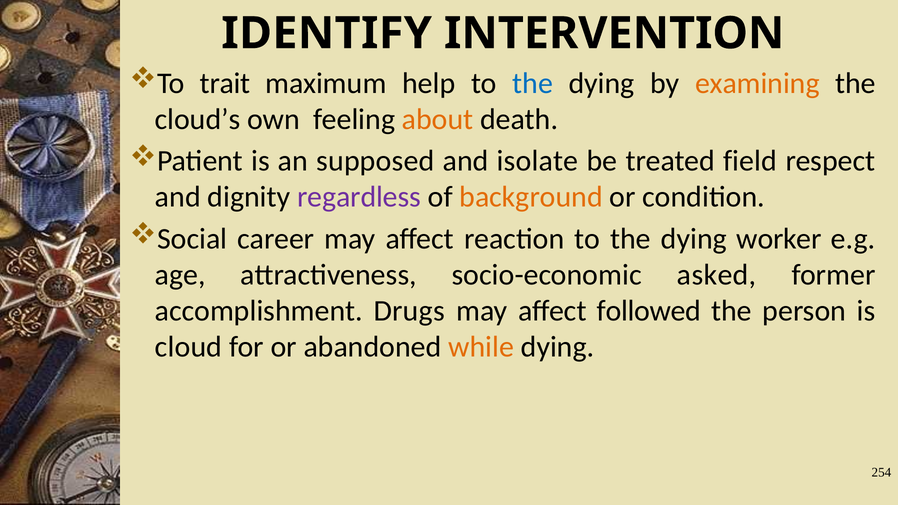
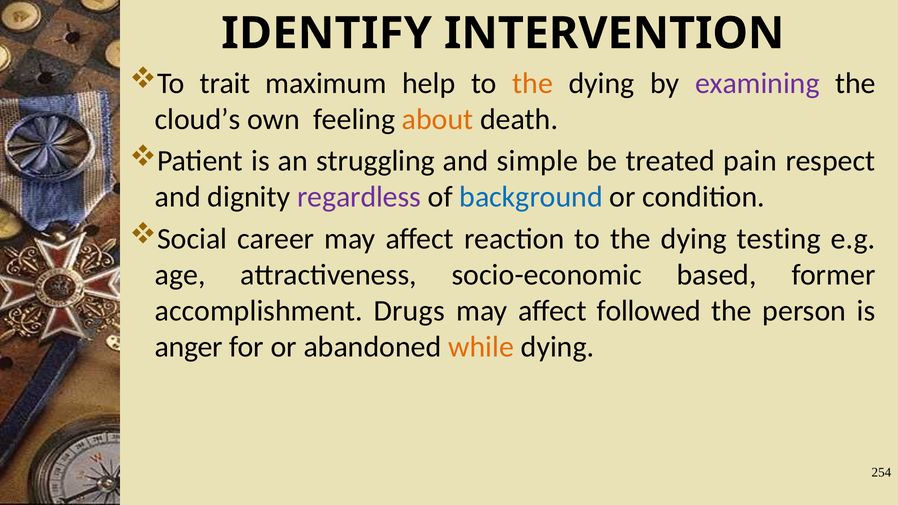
the at (533, 83) colour: blue -> orange
examining colour: orange -> purple
supposed: supposed -> struggling
isolate: isolate -> simple
field: field -> pain
background colour: orange -> blue
worker: worker -> testing
asked: asked -> based
cloud: cloud -> anger
